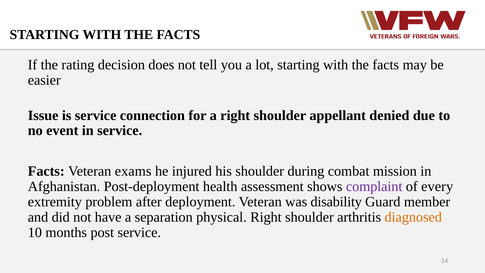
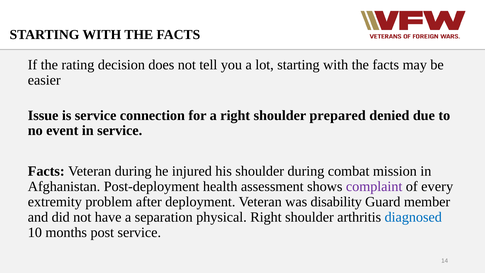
appellant: appellant -> prepared
Veteran exams: exams -> during
diagnosed colour: orange -> blue
